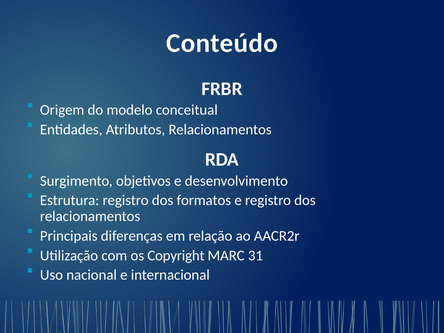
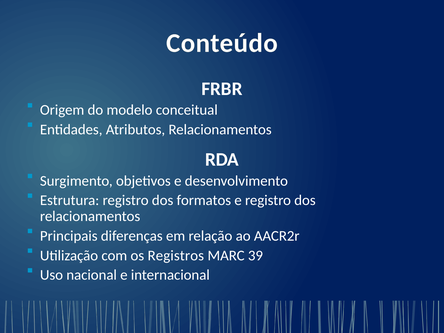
Copyright: Copyright -> Registros
31: 31 -> 39
